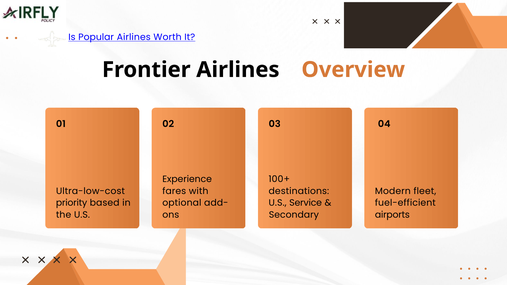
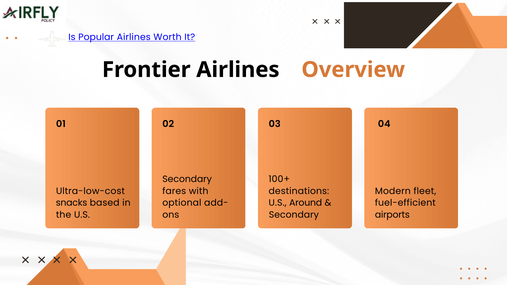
Experience at (187, 179): Experience -> Secondary
priority: priority -> snacks
Service: Service -> Around
